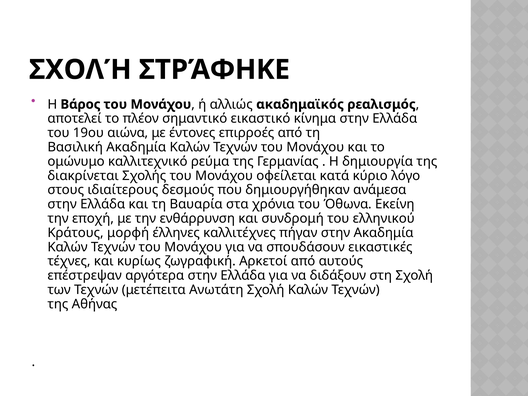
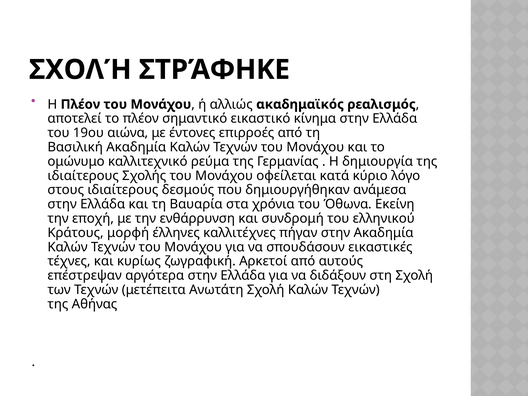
Η Βάρος: Βάρος -> Πλέον
διακρίνεται at (83, 176): διακρίνεται -> ιδιαίτερους
